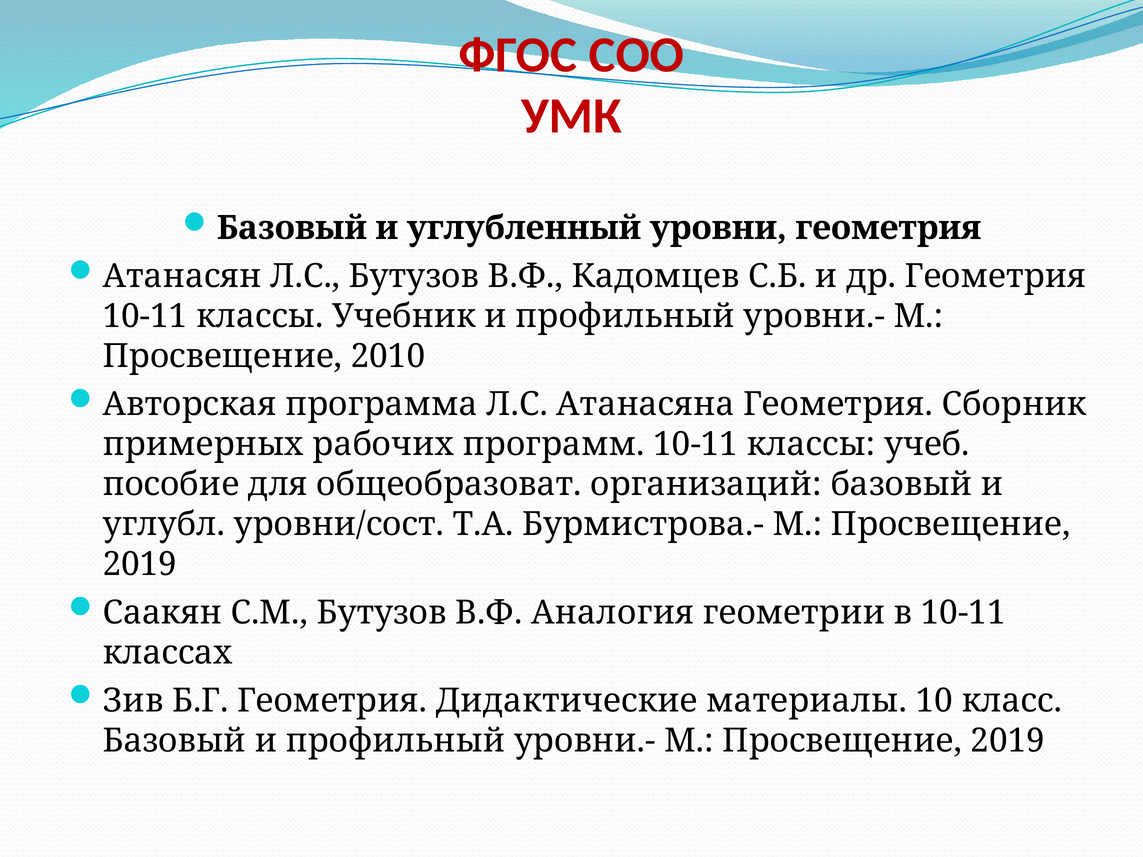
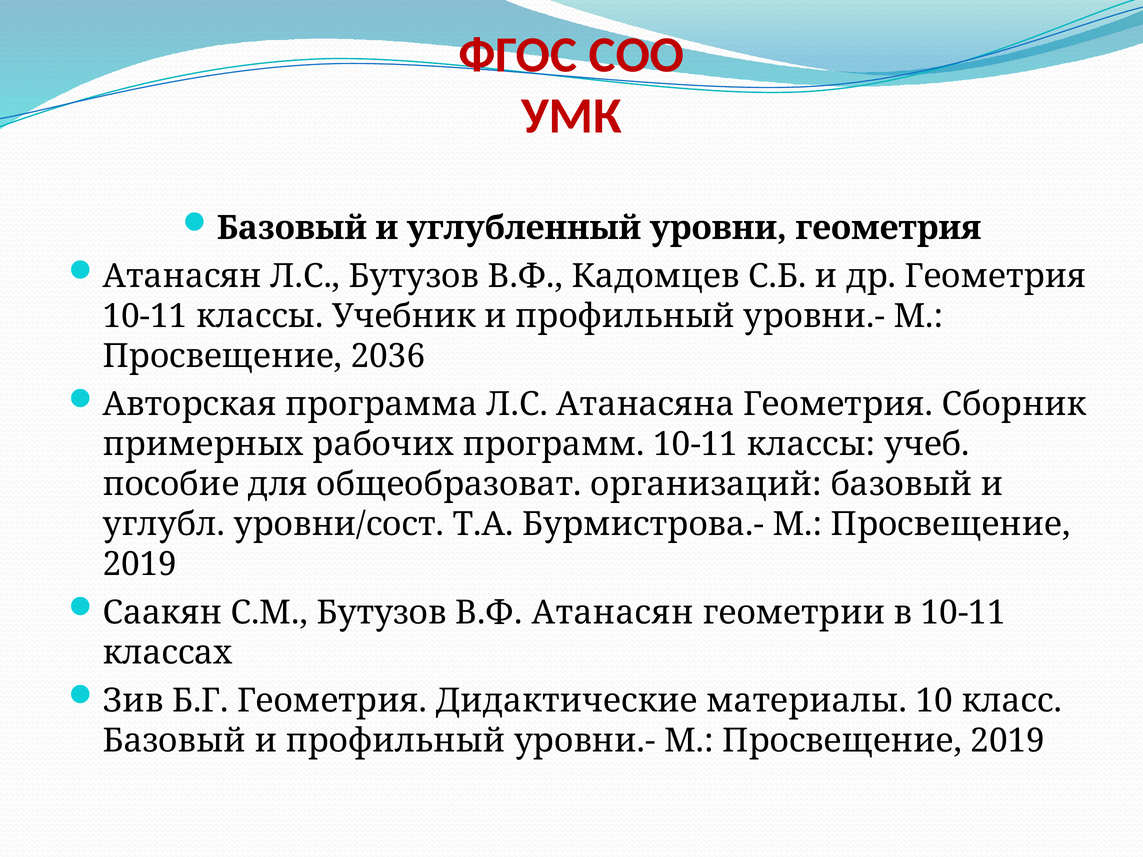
2010: 2010 -> 2036
В.Ф Аналогия: Аналогия -> Атанасян
